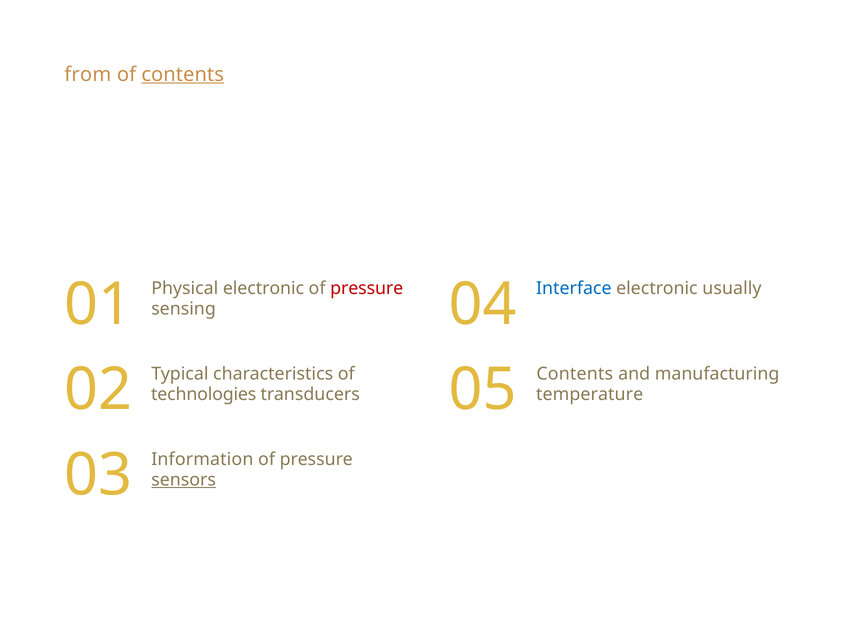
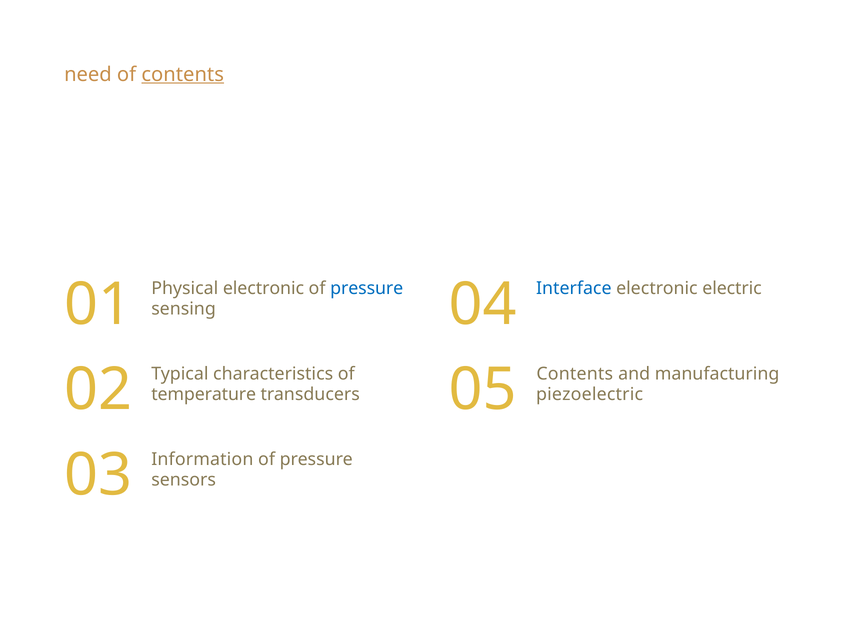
from: from -> need
pressure at (367, 289) colour: red -> blue
usually: usually -> electric
technologies: technologies -> temperature
temperature: temperature -> piezoelectric
sensors underline: present -> none
